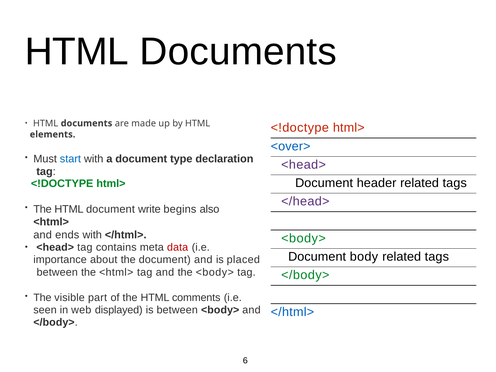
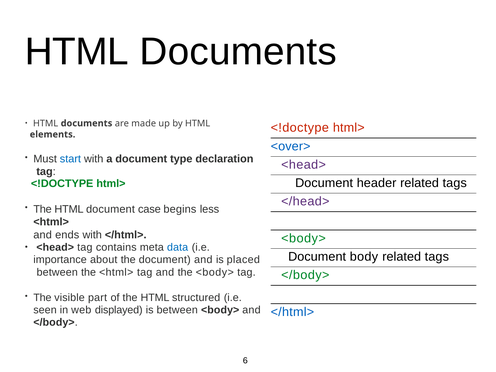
write: write -> case
also: also -> less
data colour: red -> blue
comments: comments -> structured
